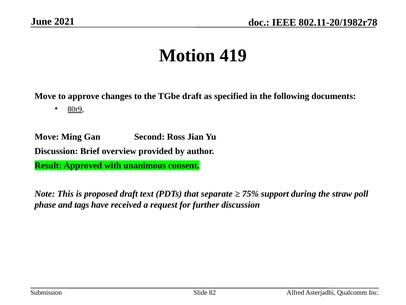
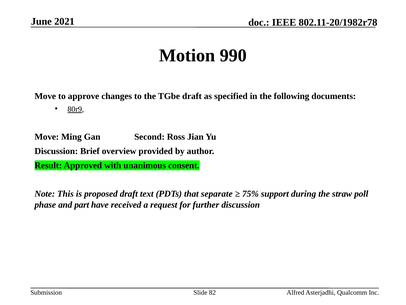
419: 419 -> 990
tags: tags -> part
